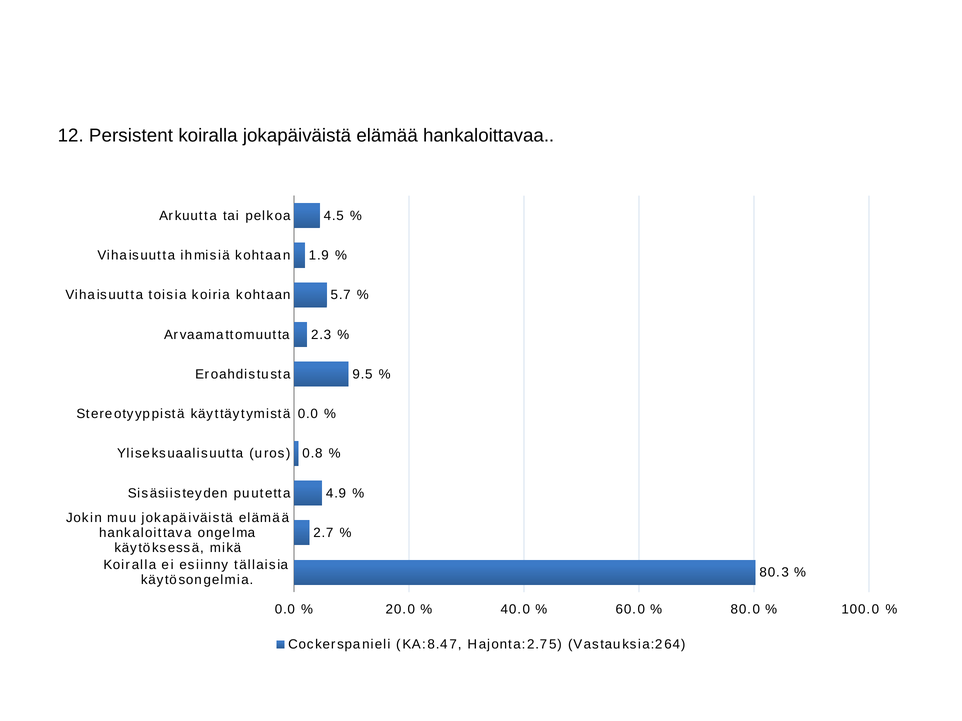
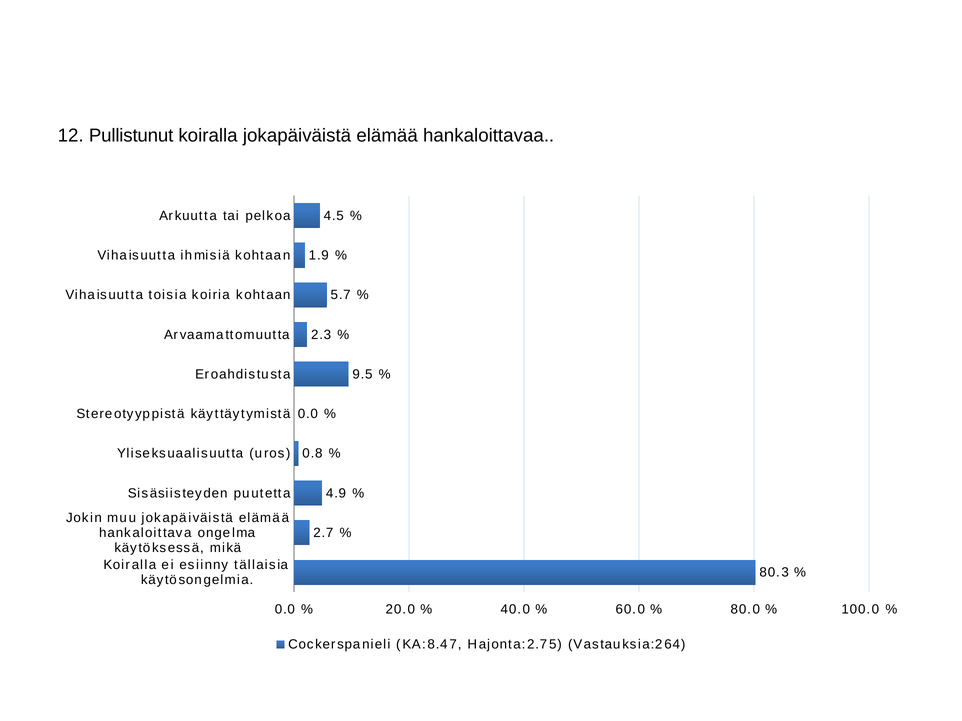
Persistent: Persistent -> Pullistunut
